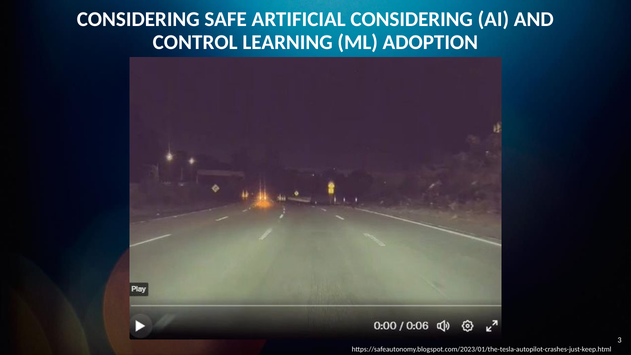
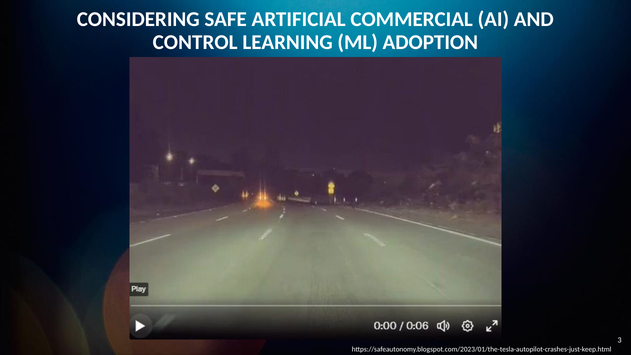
ARTIFICIAL CONSIDERING: CONSIDERING -> COMMERCIAL
